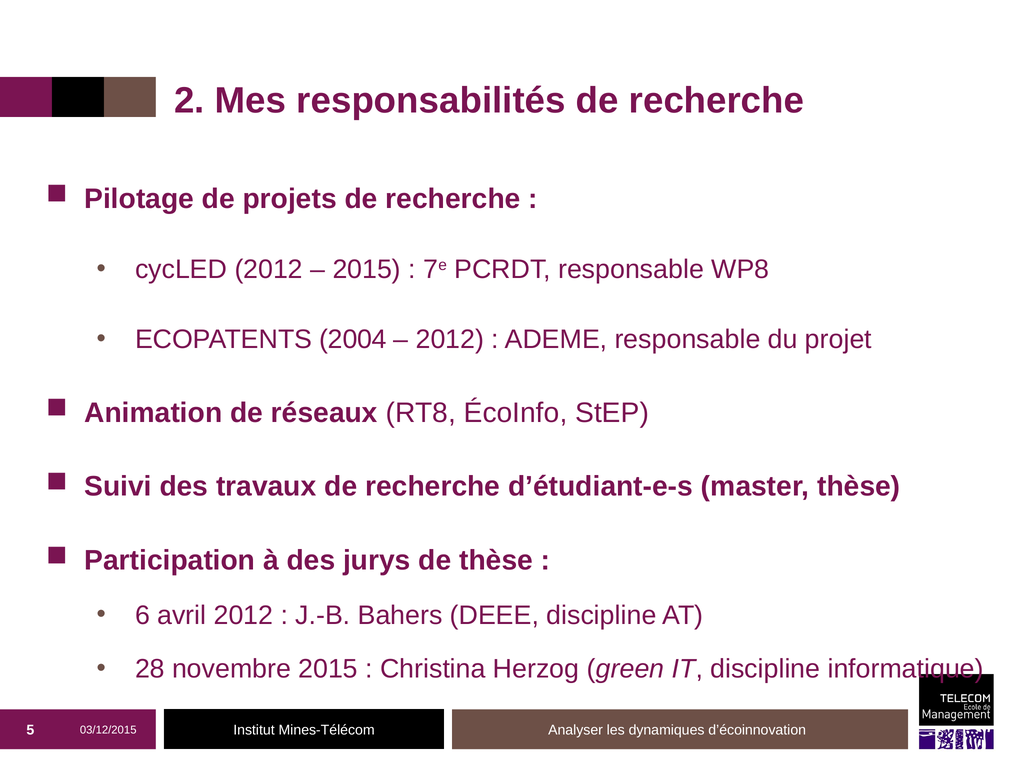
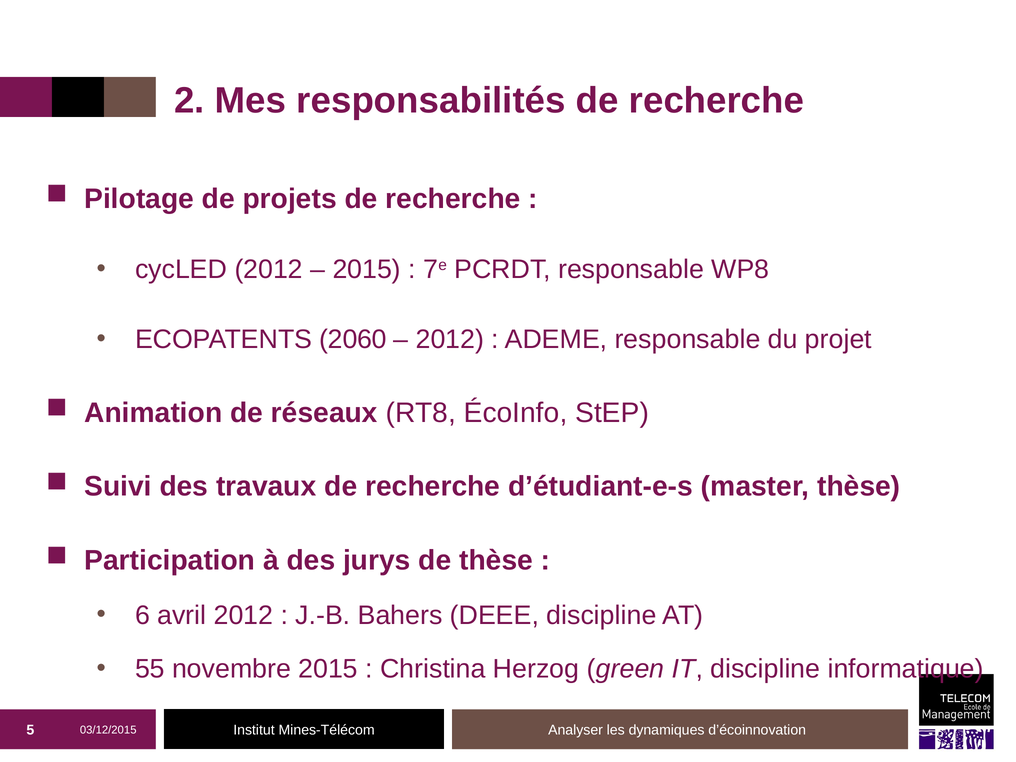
2004: 2004 -> 2060
28: 28 -> 55
